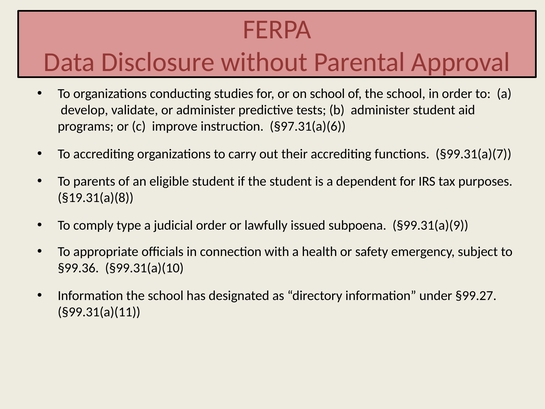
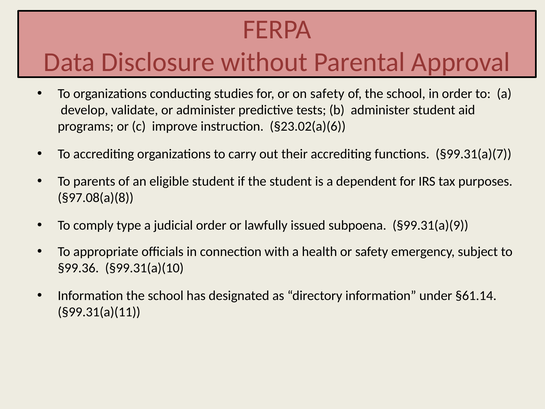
on school: school -> safety
§97.31(a)(6: §97.31(a)(6 -> §23.02(a)(6
§19.31(a)(8: §19.31(a)(8 -> §97.08(a)(8
§99.27: §99.27 -> §61.14
